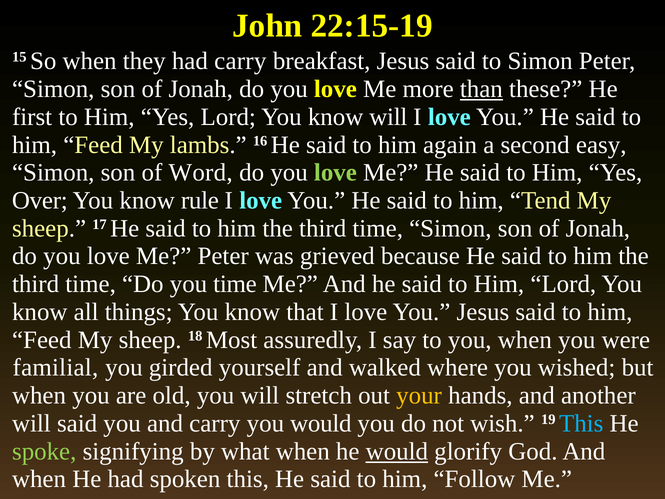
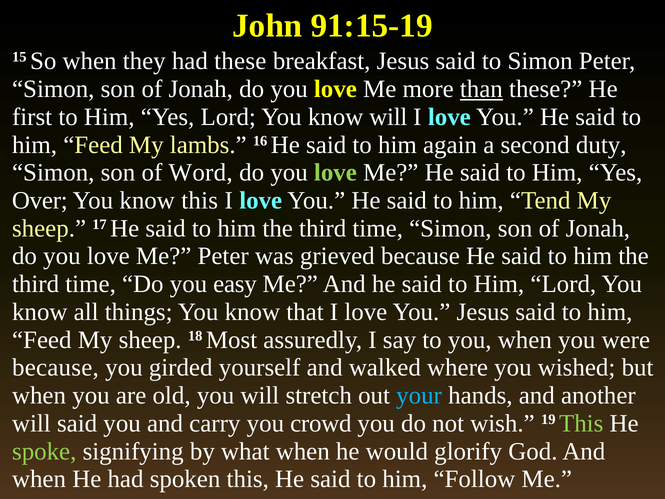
22:15-19: 22:15-19 -> 91:15-19
had carry: carry -> these
easy: easy -> duty
know rule: rule -> this
you time: time -> easy
familial at (55, 368): familial -> because
your colour: yellow -> light blue
you would: would -> crowd
This at (581, 423) colour: light blue -> light green
would at (397, 451) underline: present -> none
